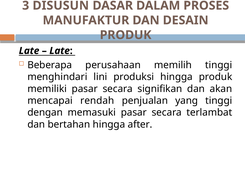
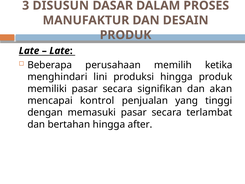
memilih tinggi: tinggi -> ketika
rendah: rendah -> kontrol
